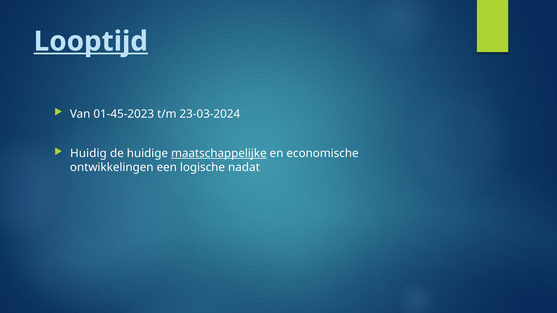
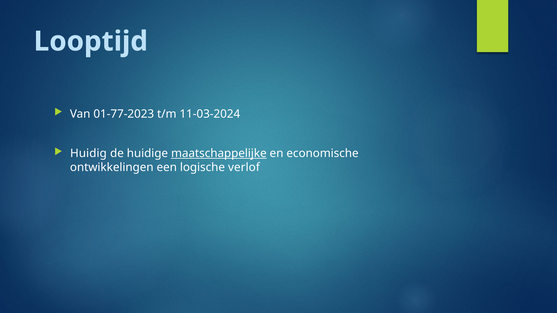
Looptijd underline: present -> none
01-45-2023: 01-45-2023 -> 01-77-2023
23-03-2024: 23-03-2024 -> 11-03-2024
nadat: nadat -> verlof
